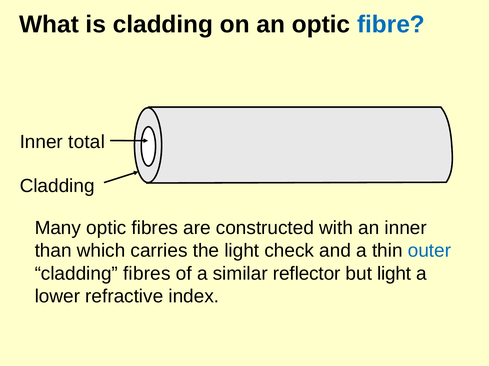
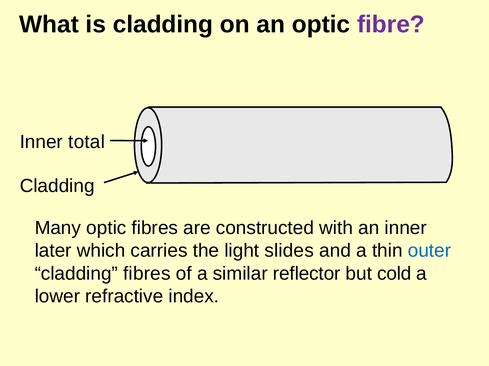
fibre colour: blue -> purple
than: than -> later
check: check -> slides
but light: light -> cold
